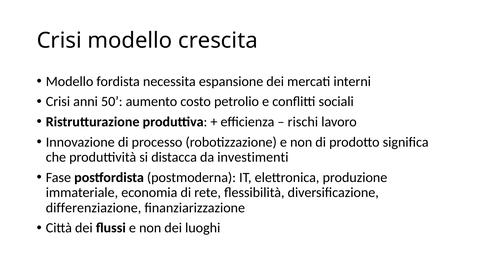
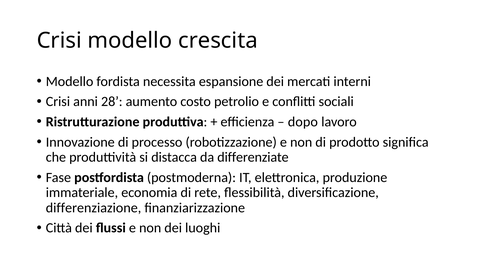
50: 50 -> 28
rischi: rischi -> dopo
investimenti: investimenti -> differenziate
